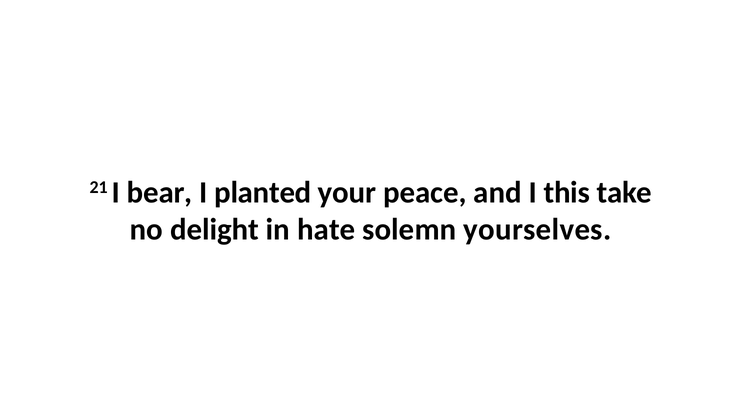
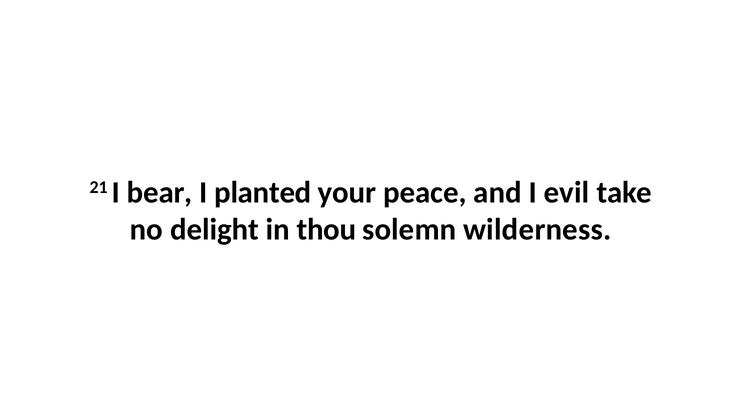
this: this -> evil
hate: hate -> thou
yourselves: yourselves -> wilderness
